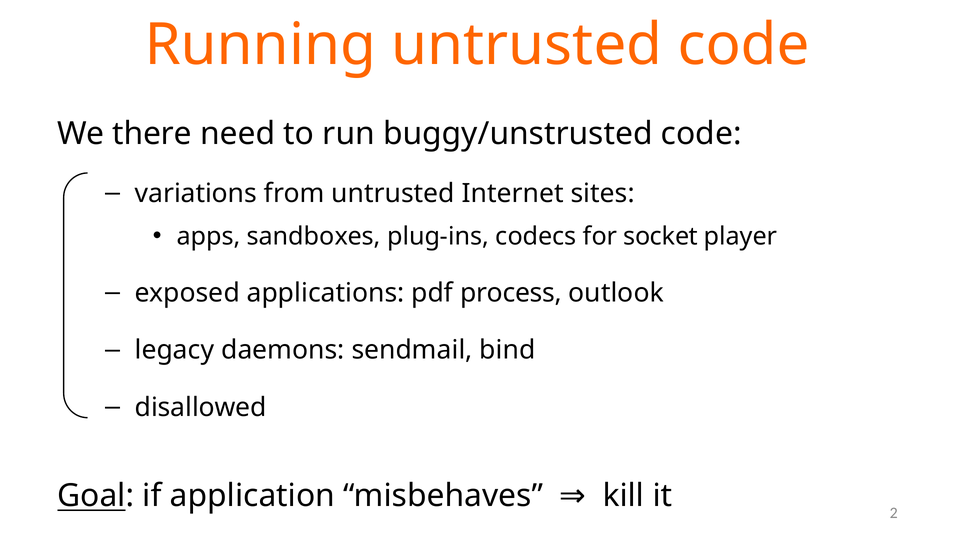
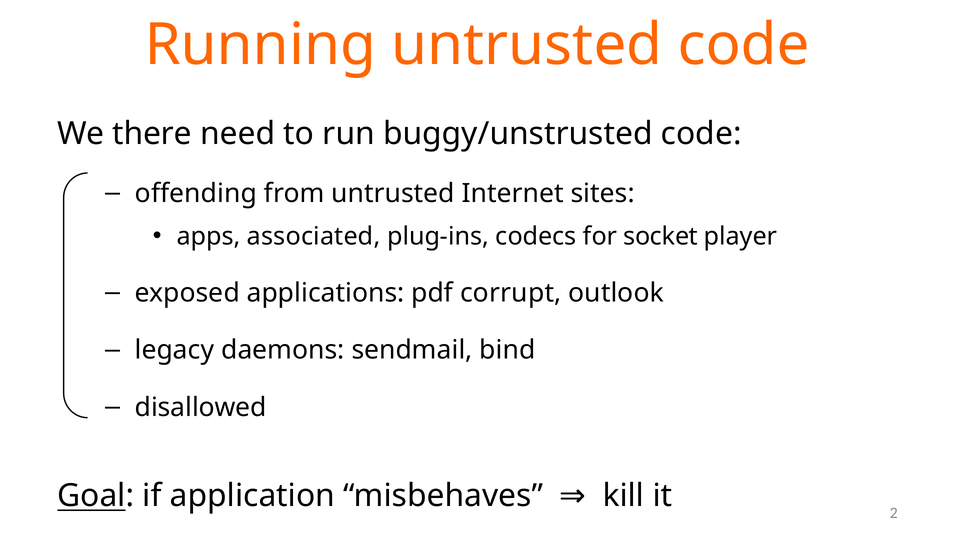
variations: variations -> offending
sandboxes: sandboxes -> associated
process: process -> corrupt
